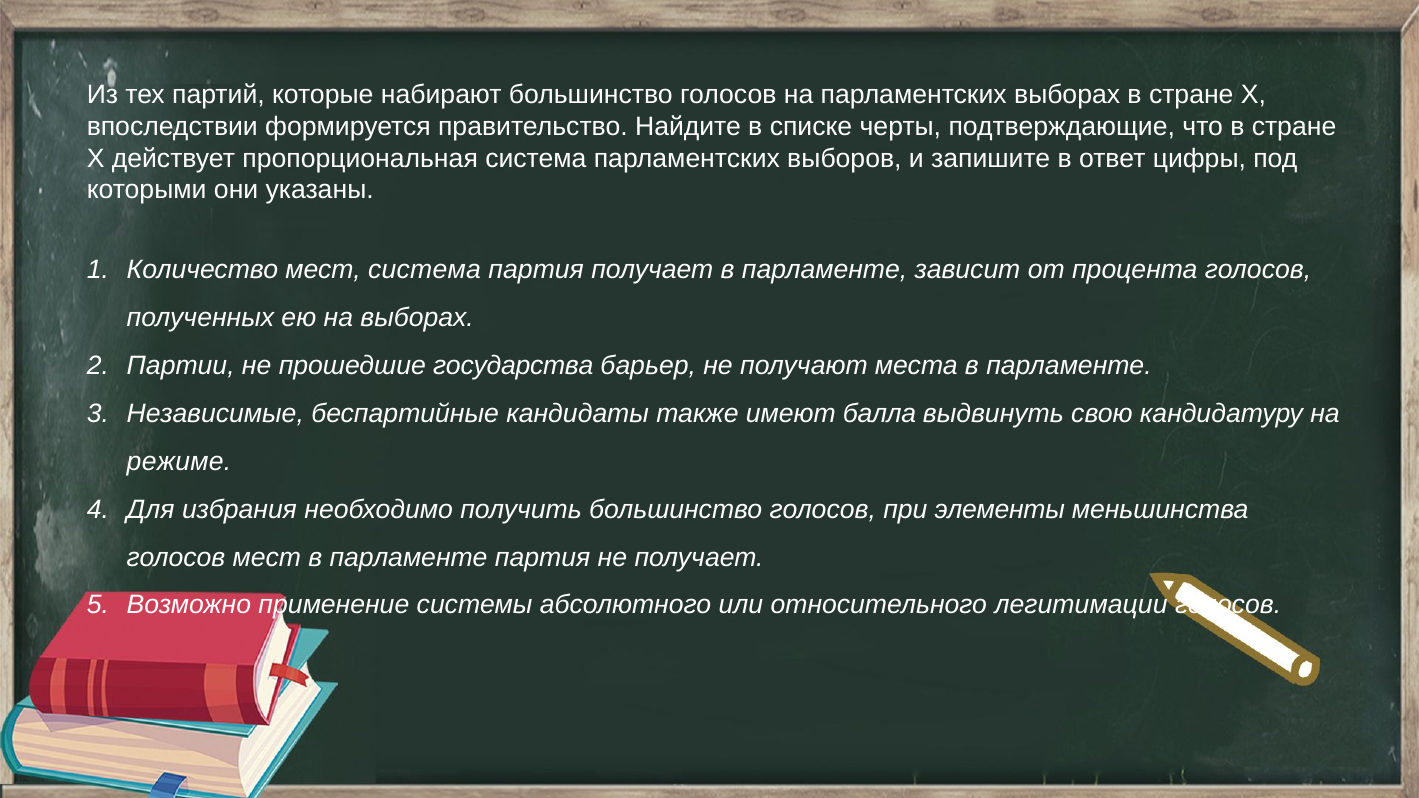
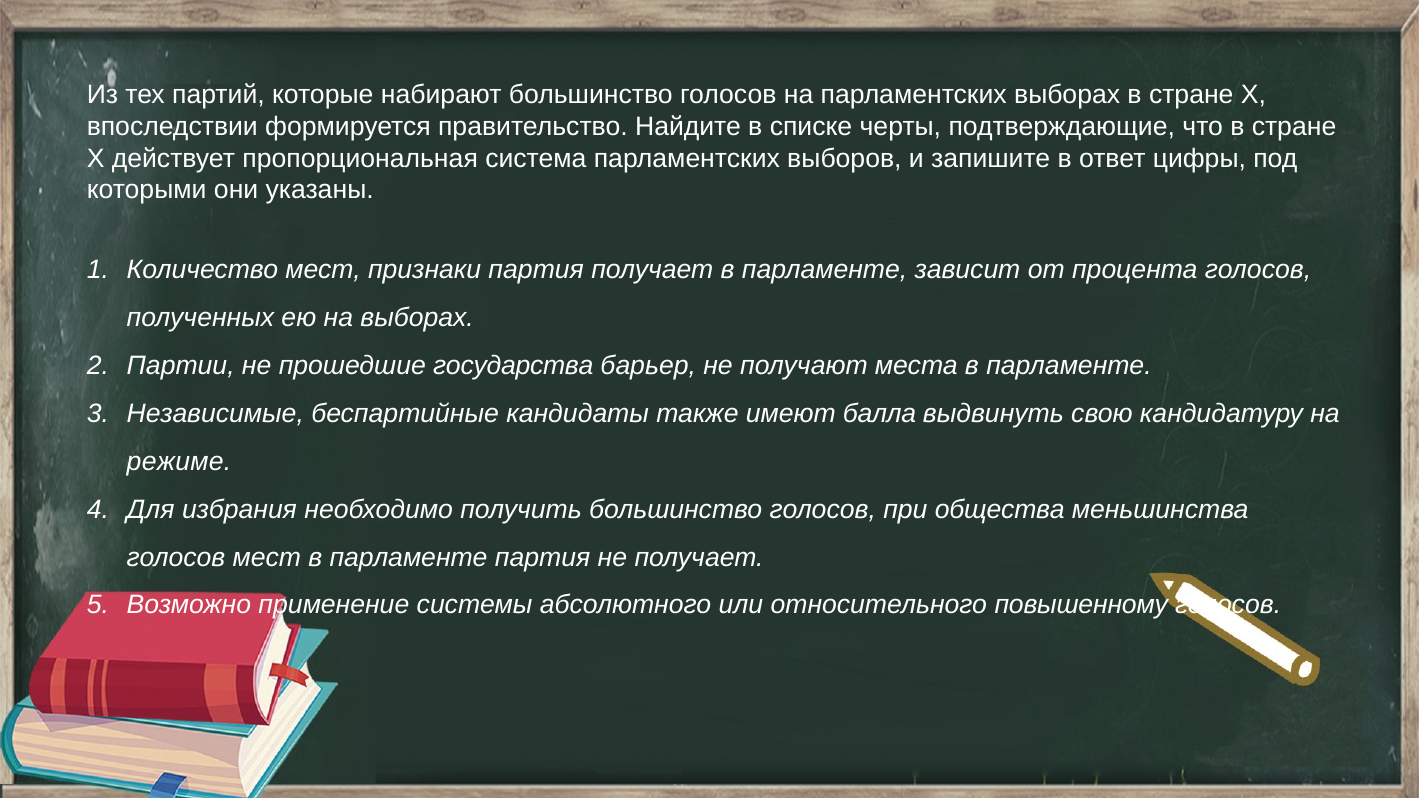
мест система: система -> признаки
элементы: элементы -> общества
легитимации: легитимации -> повышенному
